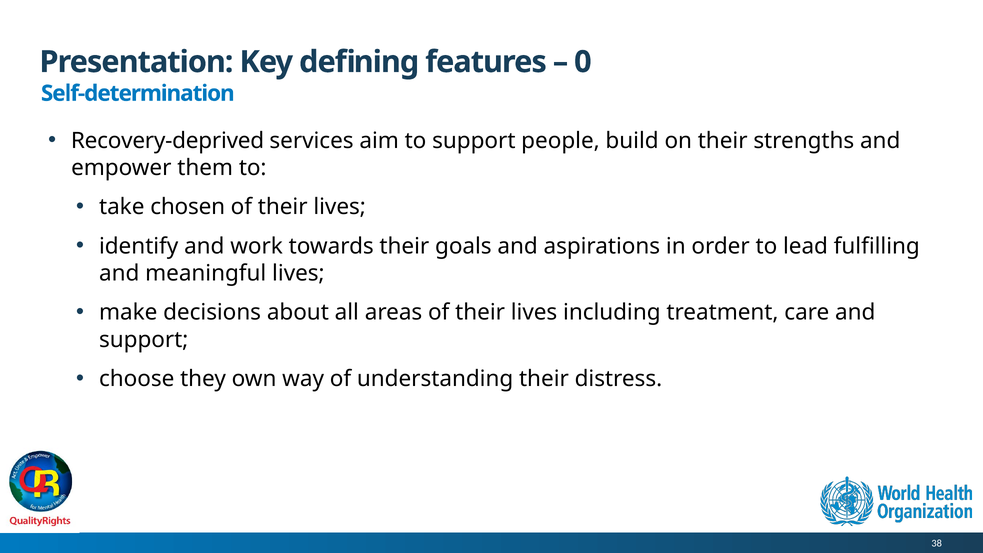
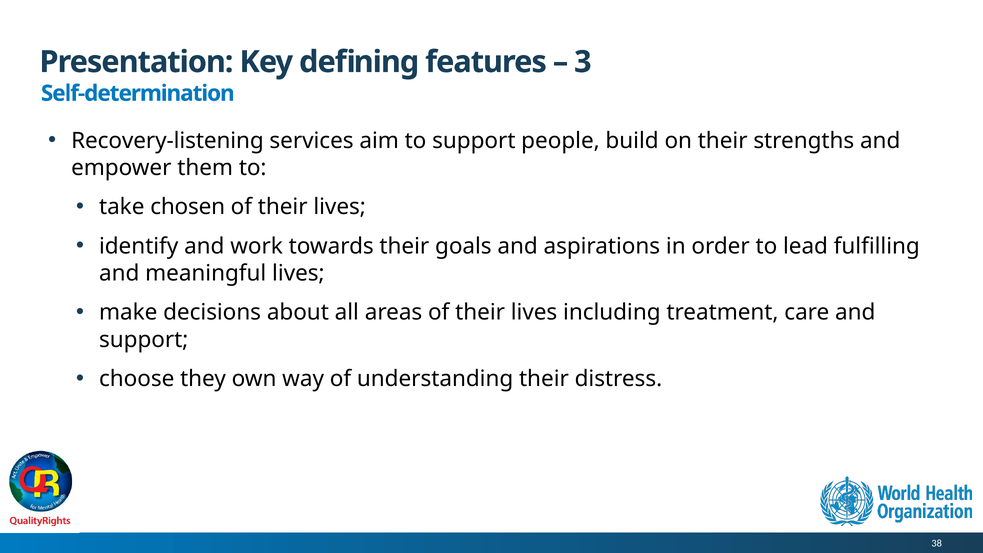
0: 0 -> 3
Recovery-deprived: Recovery-deprived -> Recovery-listening
